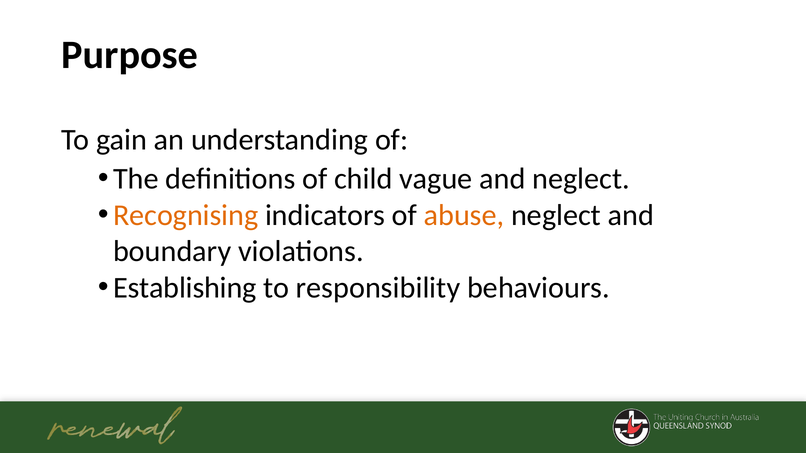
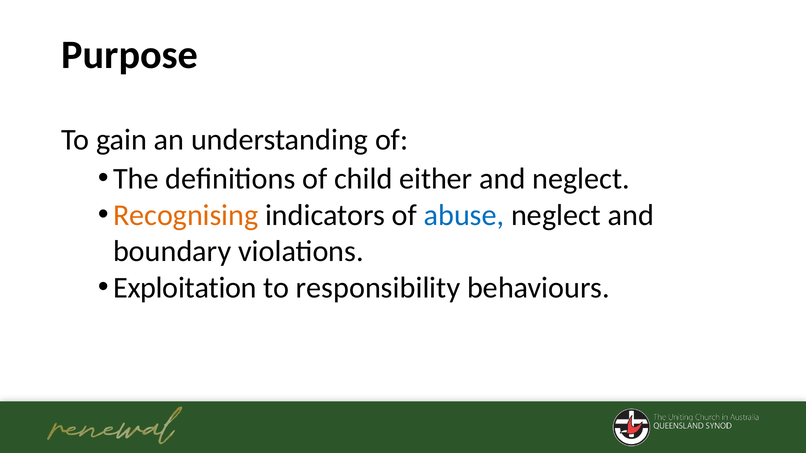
vague: vague -> either
abuse colour: orange -> blue
Establishing: Establishing -> Exploitation
